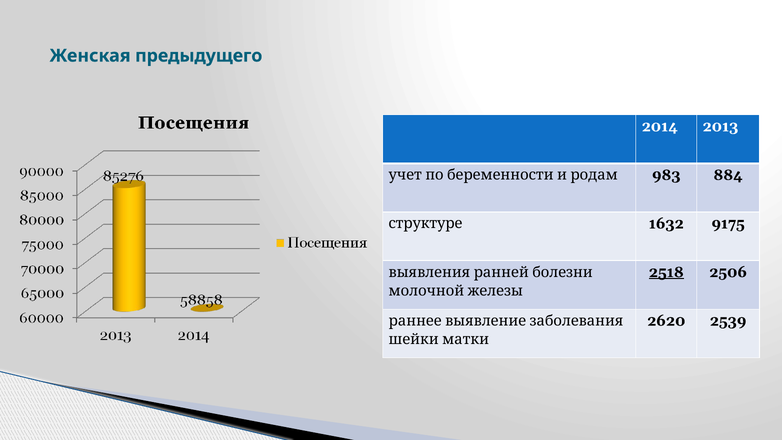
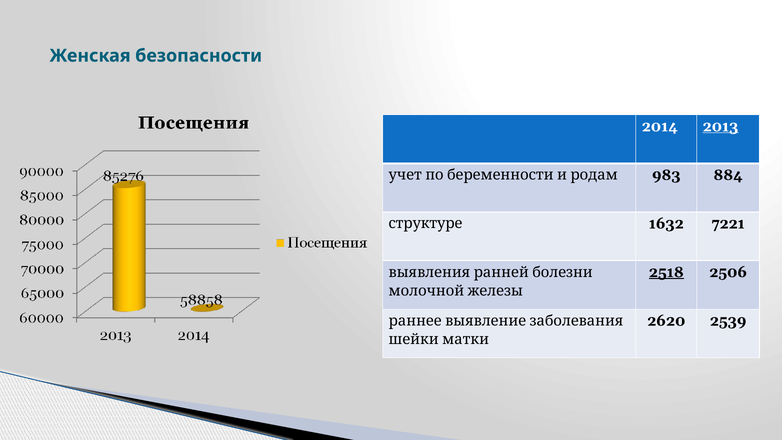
предыдущего: предыдущего -> безопасности
2013 underline: none -> present
9175: 9175 -> 7221
